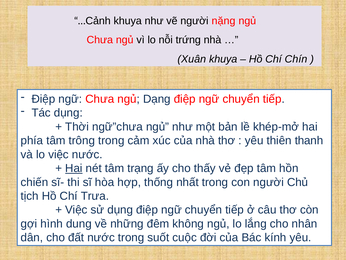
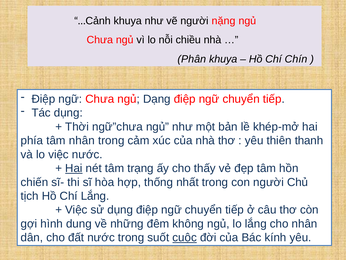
trứng: trứng -> chiều
Xuân: Xuân -> Phân
tâm trông: trông -> nhân
Chí Trưa: Trưa -> Lắng
cuộc underline: none -> present
